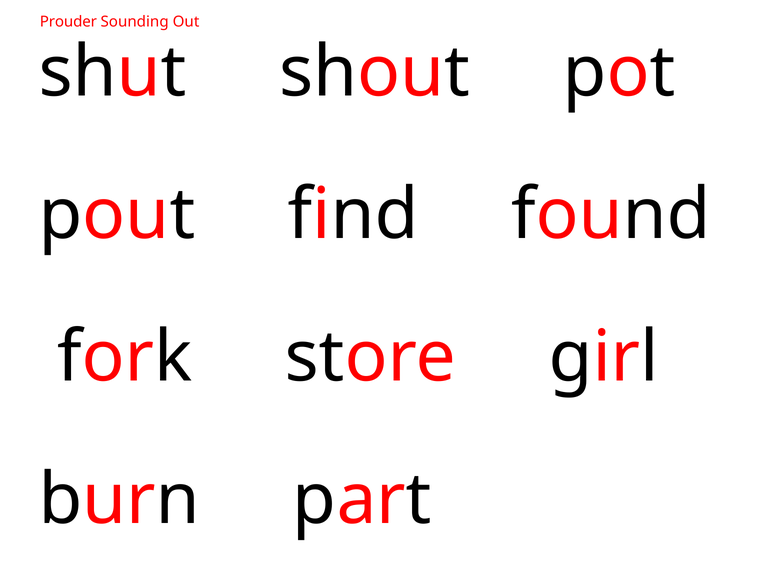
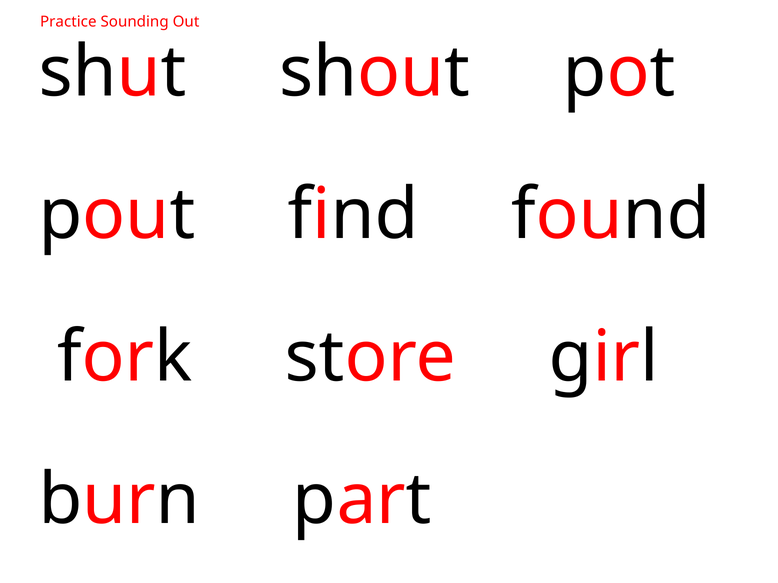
Prouder: Prouder -> Practice
